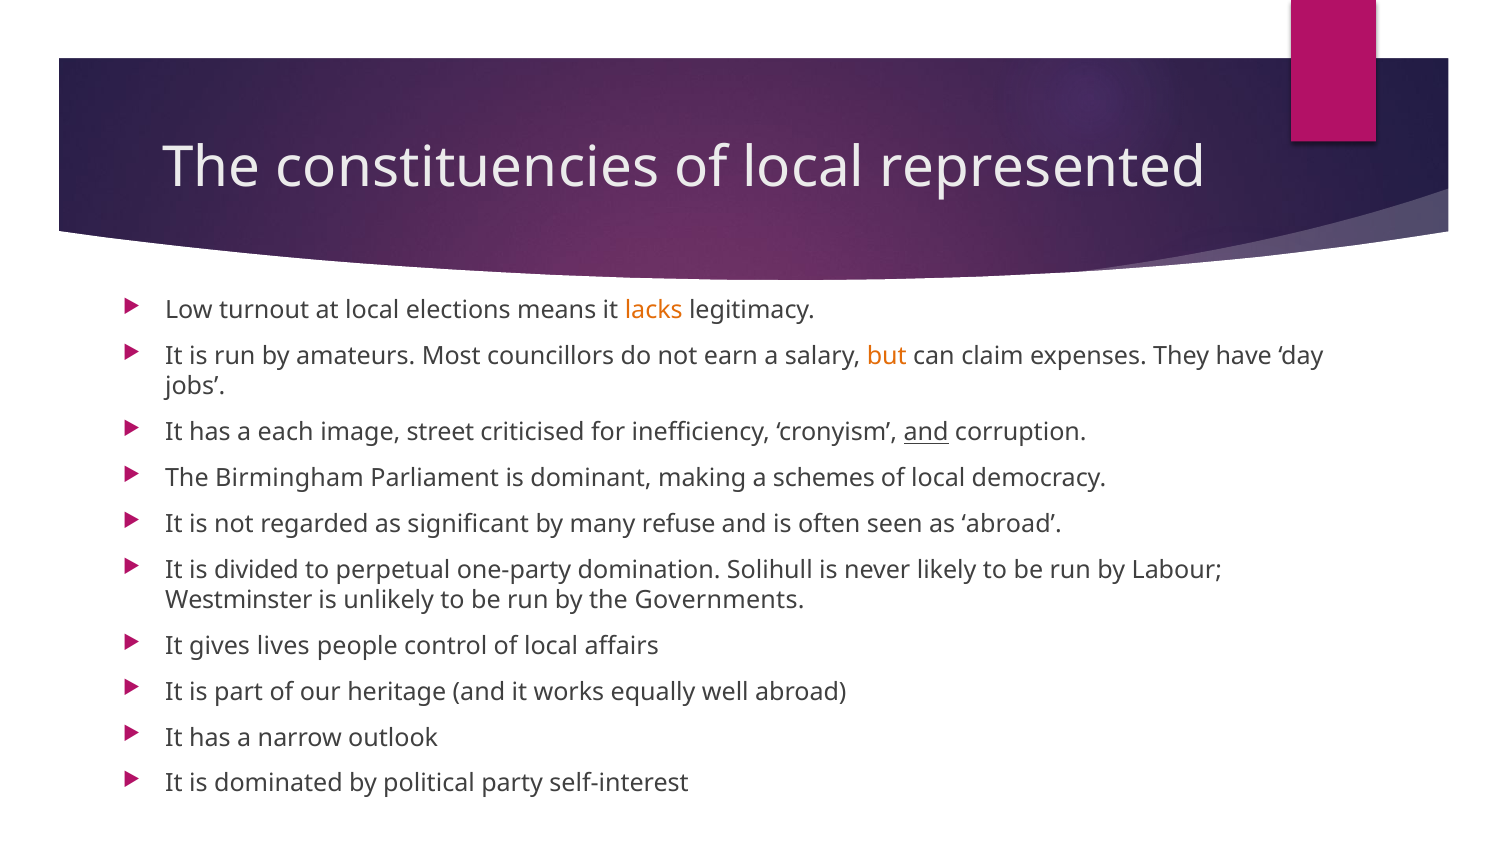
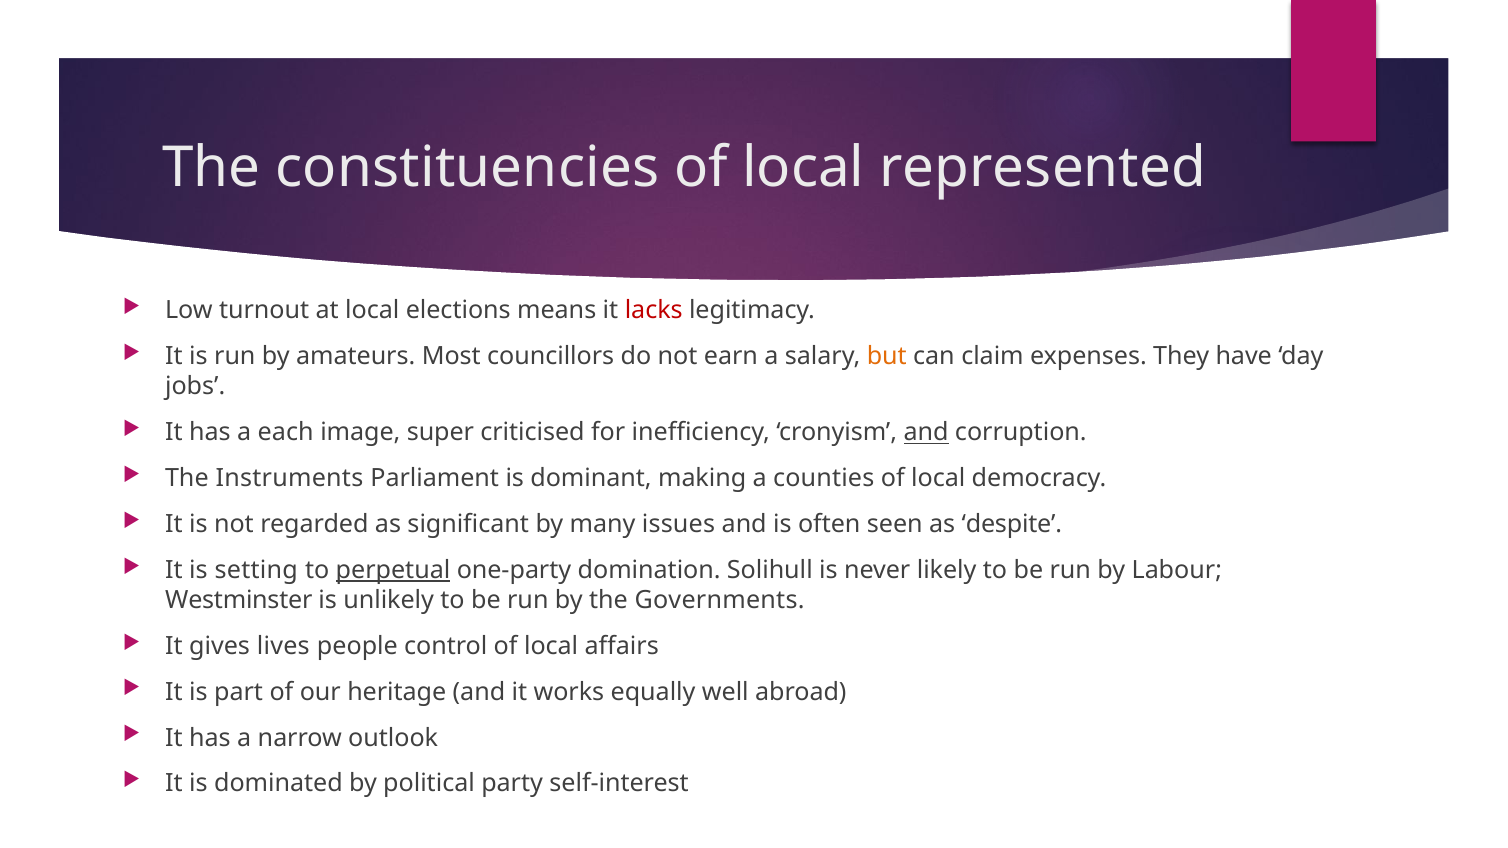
lacks colour: orange -> red
street: street -> super
Birmingham: Birmingham -> Instruments
schemes: schemes -> counties
refuse: refuse -> issues
as abroad: abroad -> despite
divided: divided -> setting
perpetual underline: none -> present
